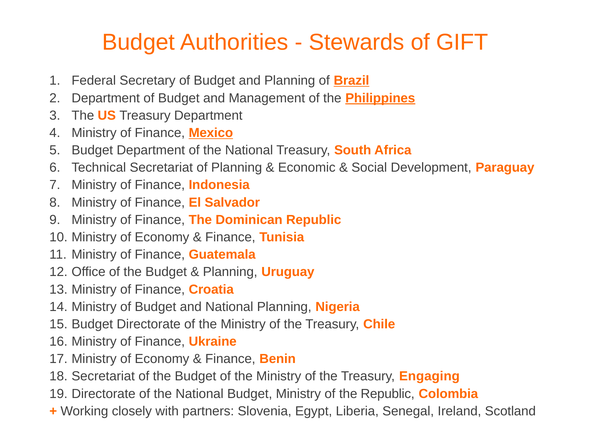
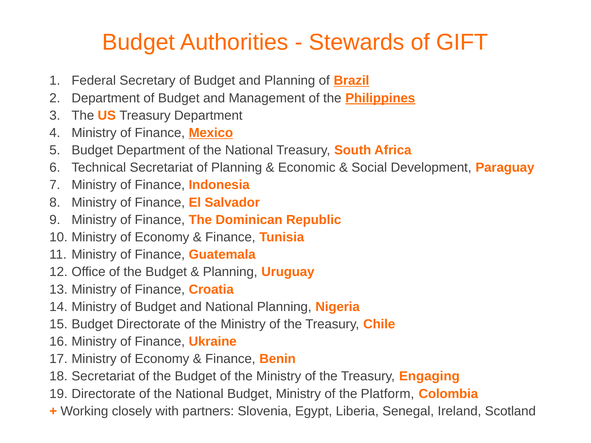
the Republic: Republic -> Platform
